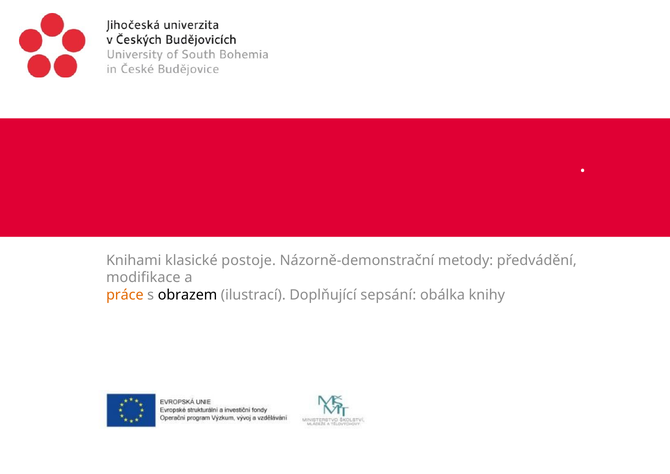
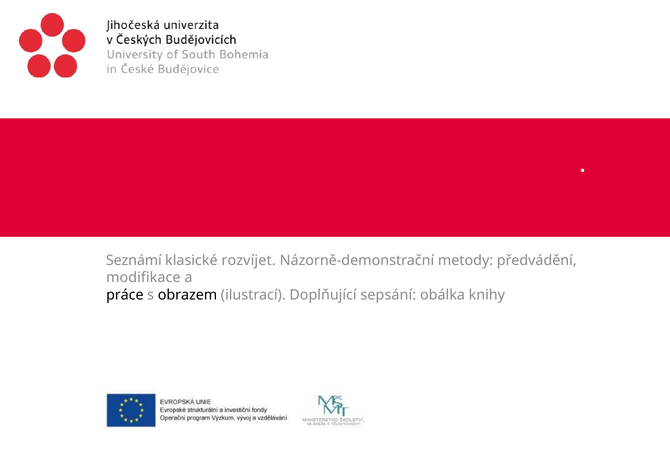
Knihami: Knihami -> Seznámí
postoje: postoje -> rozvíjet
práce colour: orange -> black
